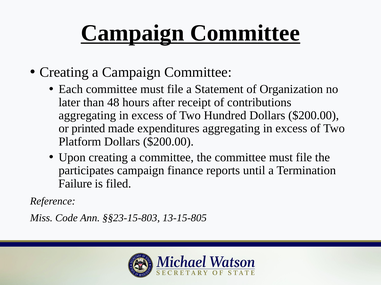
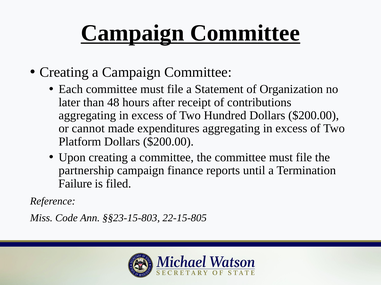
printed: printed -> cannot
participates: participates -> partnership
13-15-805: 13-15-805 -> 22-15-805
